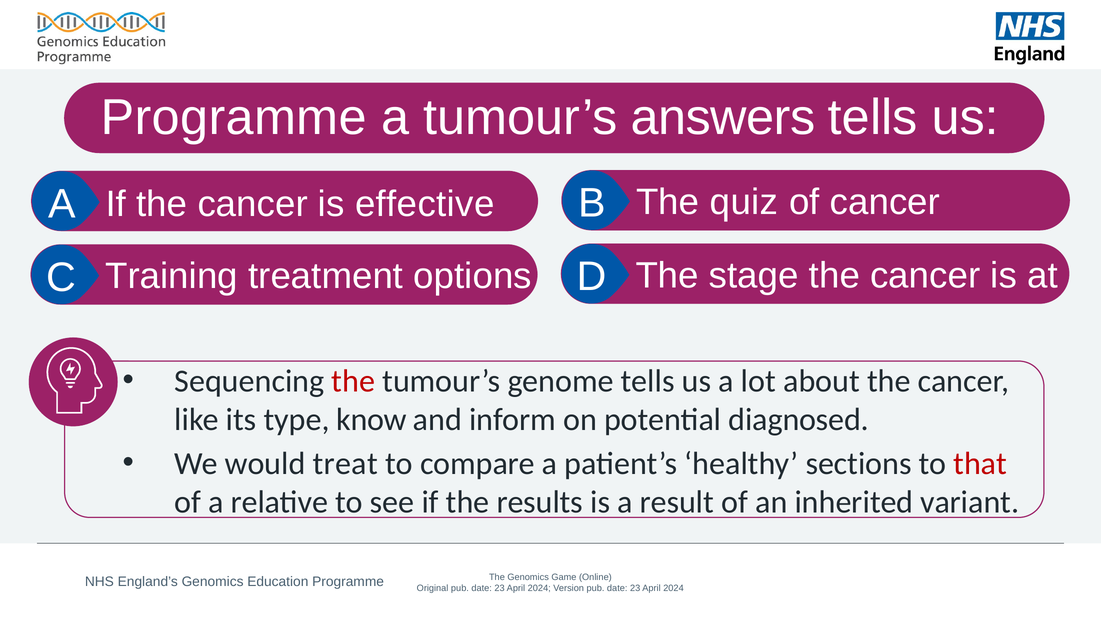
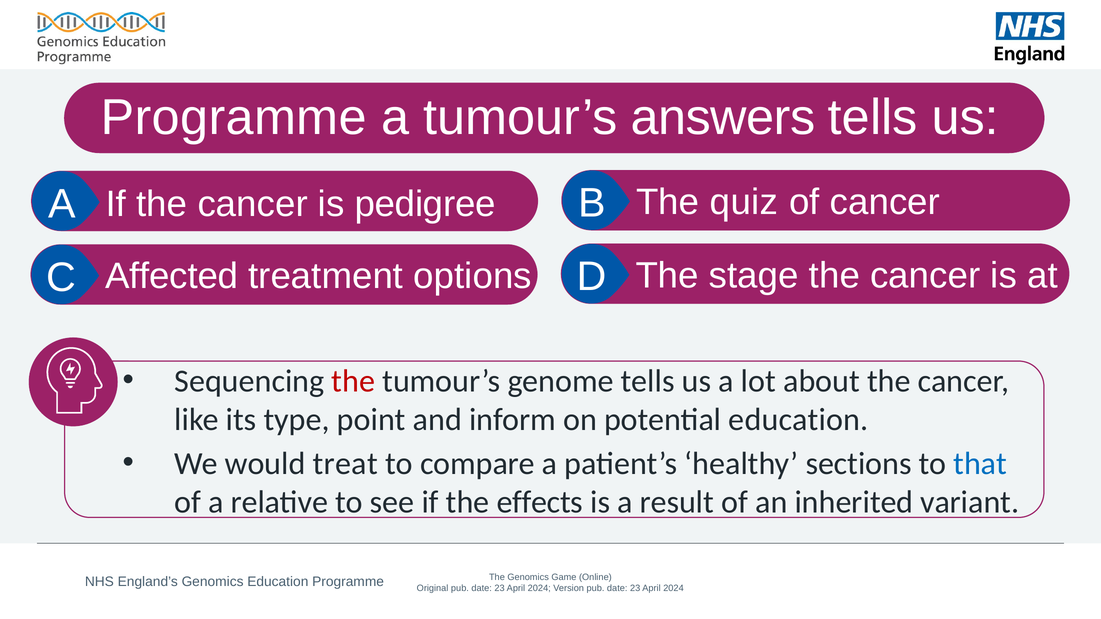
effective: effective -> pedigree
Training: Training -> Affected
know: know -> point
potential diagnosed: diagnosed -> education
that colour: red -> blue
results: results -> effects
